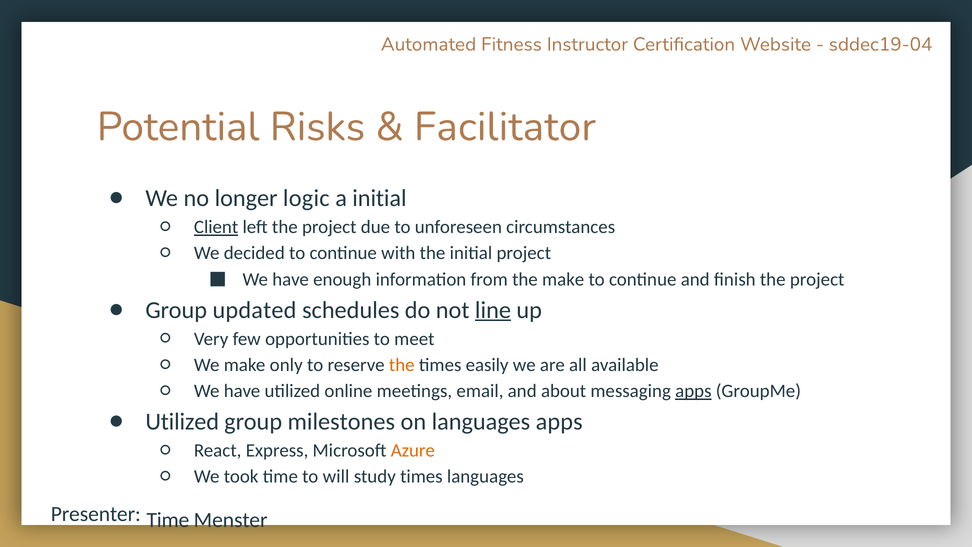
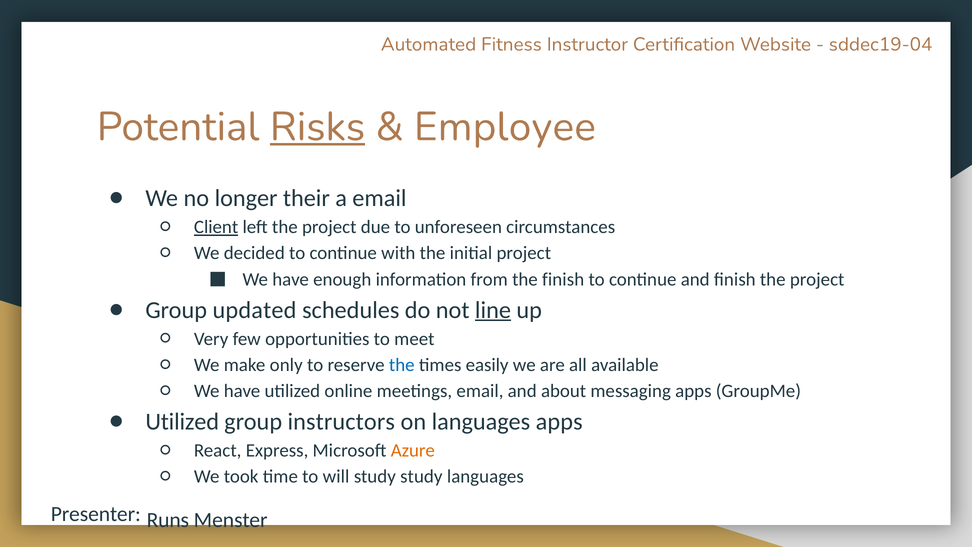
Risks underline: none -> present
Facilitator: Facilitator -> Employee
logic: logic -> their
a initial: initial -> email
the make: make -> finish
the at (402, 365) colour: orange -> blue
apps at (693, 391) underline: present -> none
milestones: milestones -> instructors
study times: times -> study
Time at (168, 520): Time -> Runs
